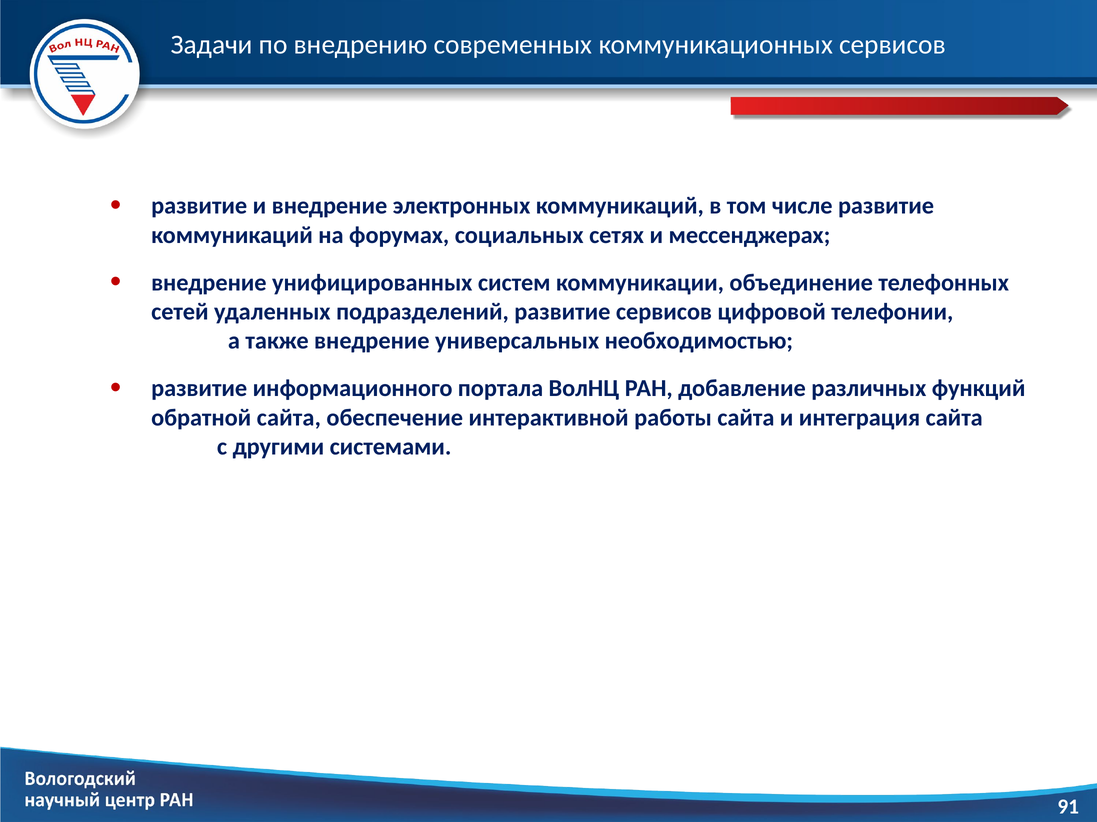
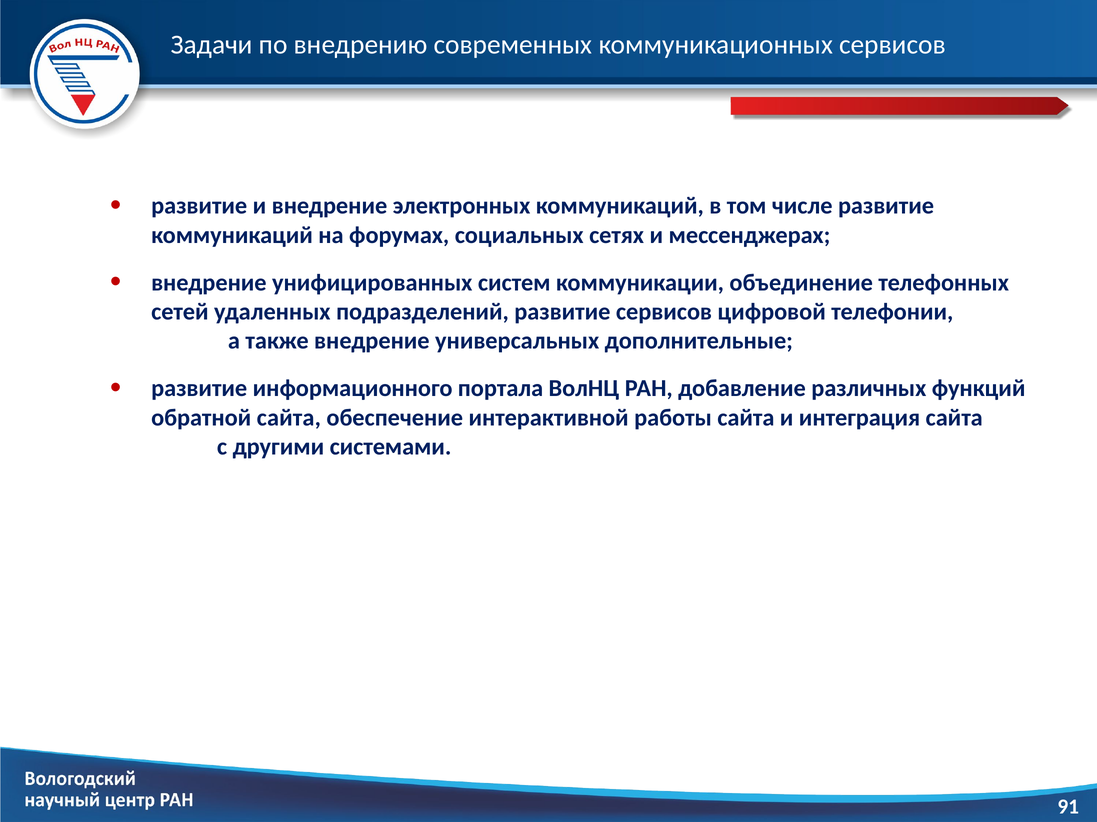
необходимостью: необходимостью -> дополнительные
